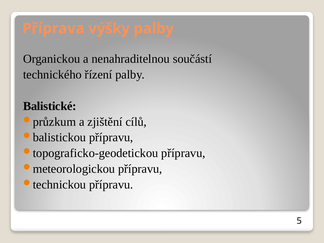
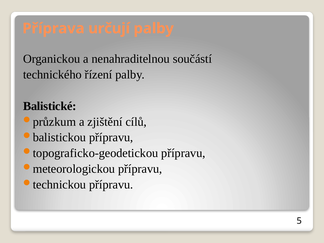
výšky: výšky -> určují
